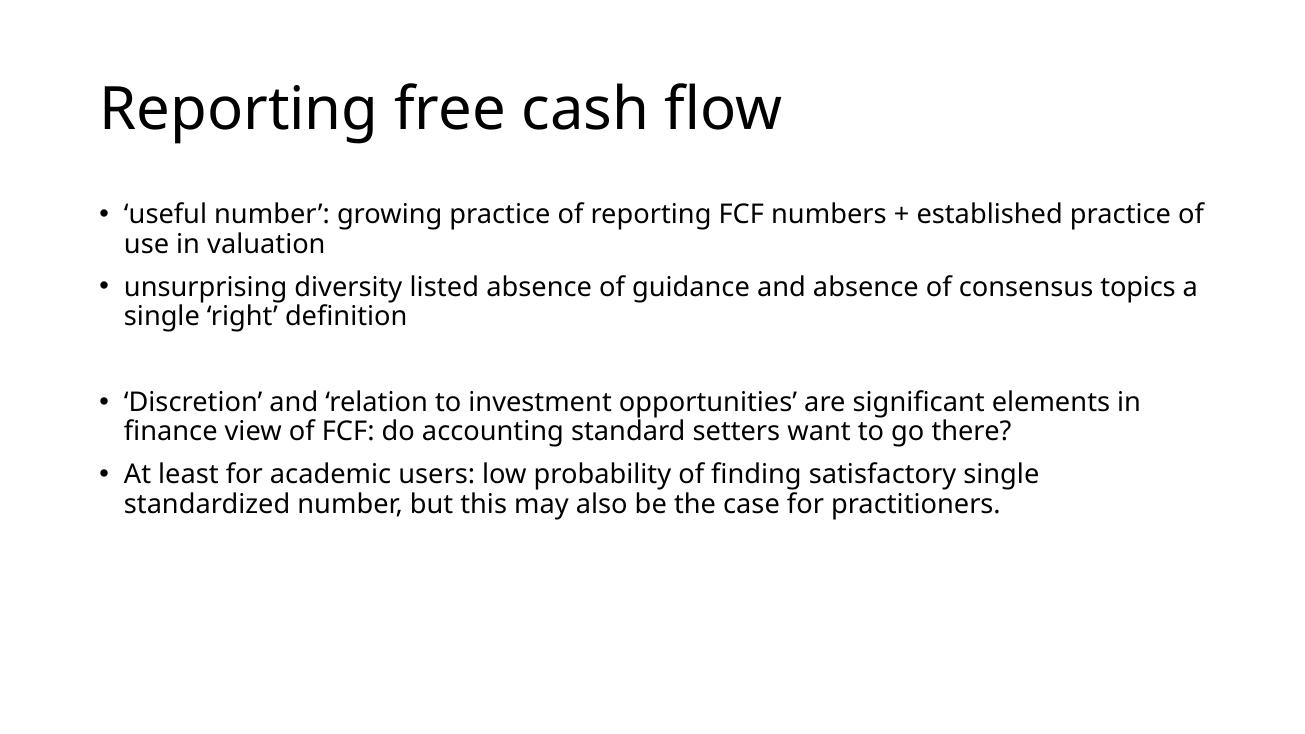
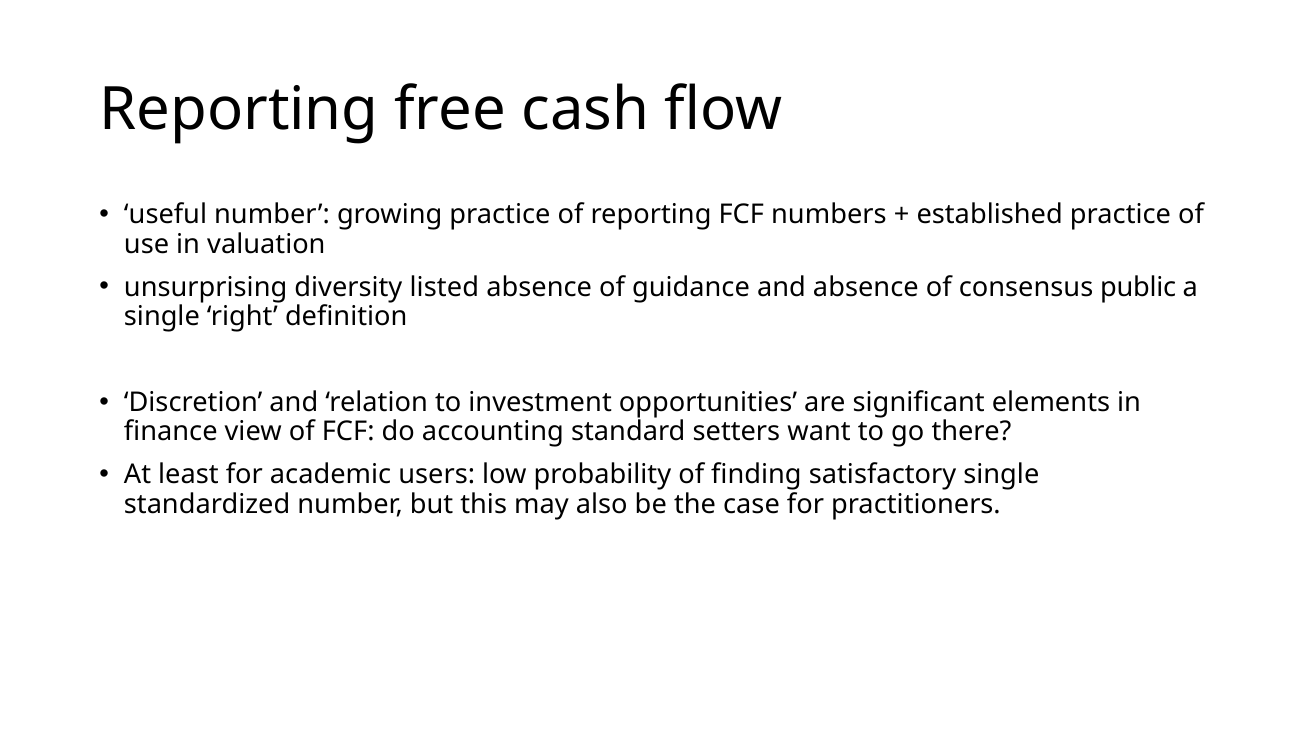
topics: topics -> public
